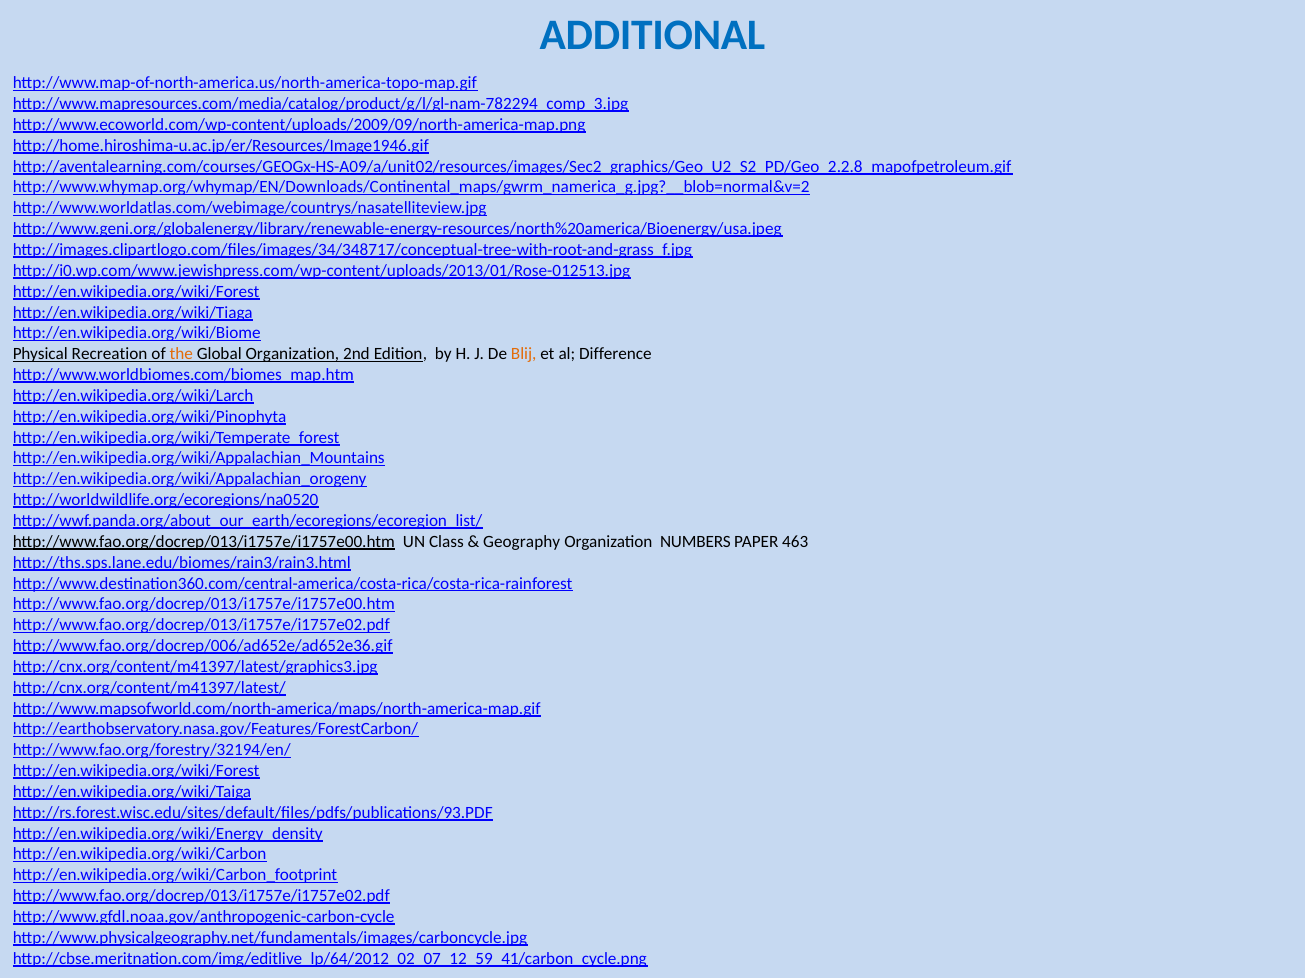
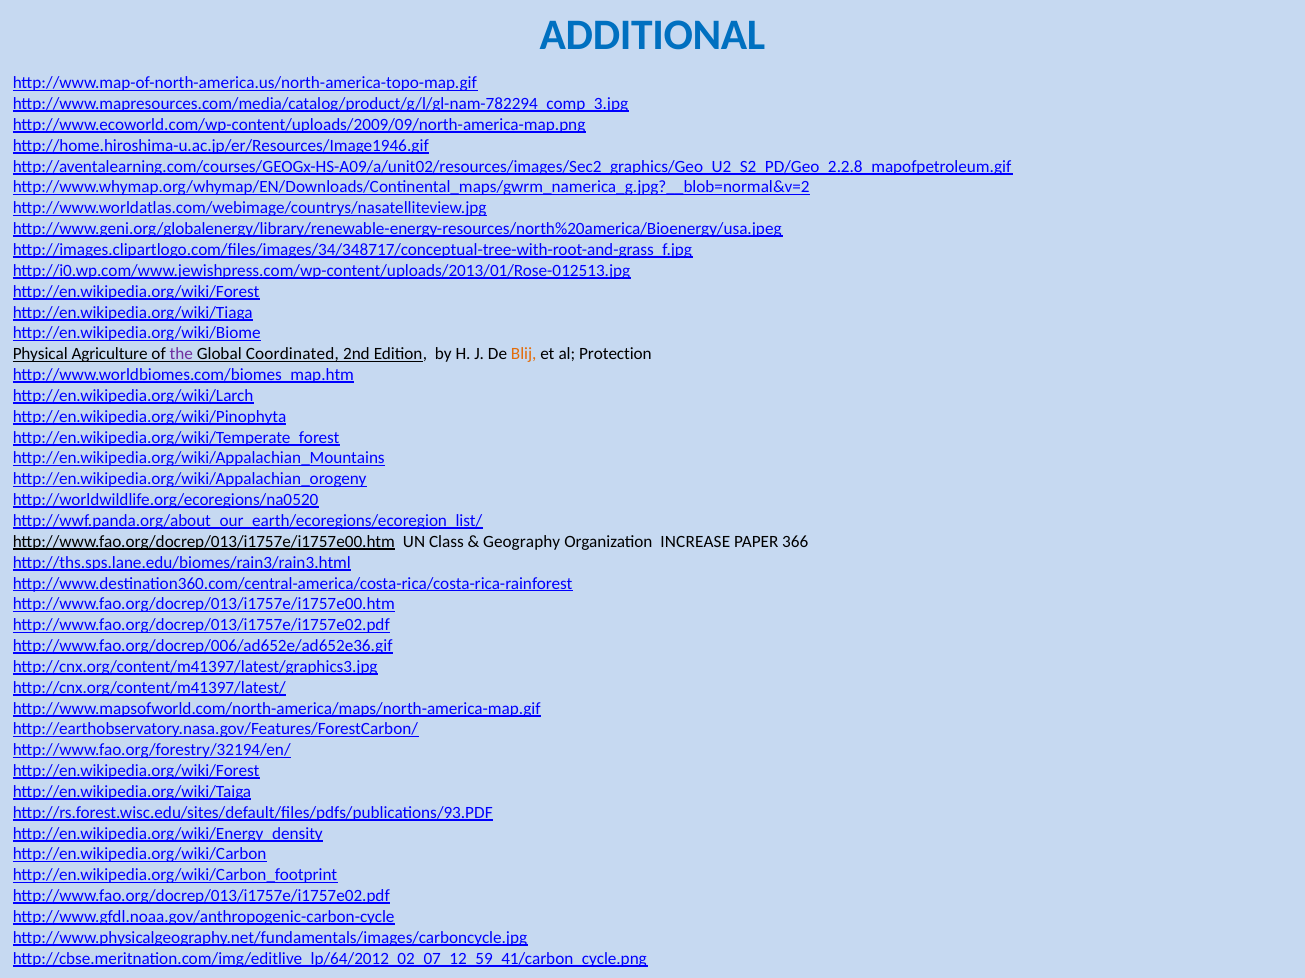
Recreation: Recreation -> Agriculture
the colour: orange -> purple
Global Organization: Organization -> Coordinated
Difference: Difference -> Protection
NUMBERS: NUMBERS -> INCREASE
463: 463 -> 366
